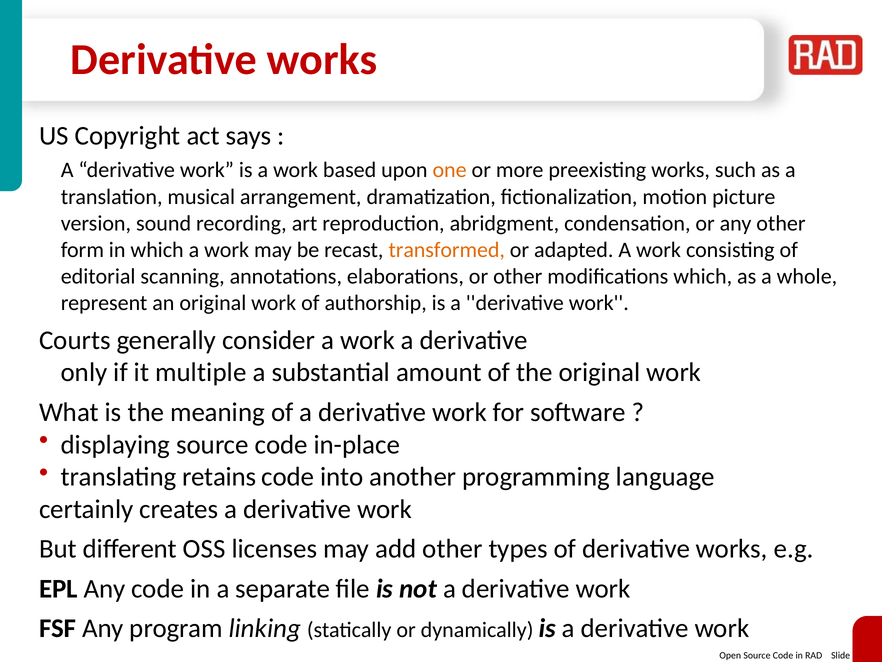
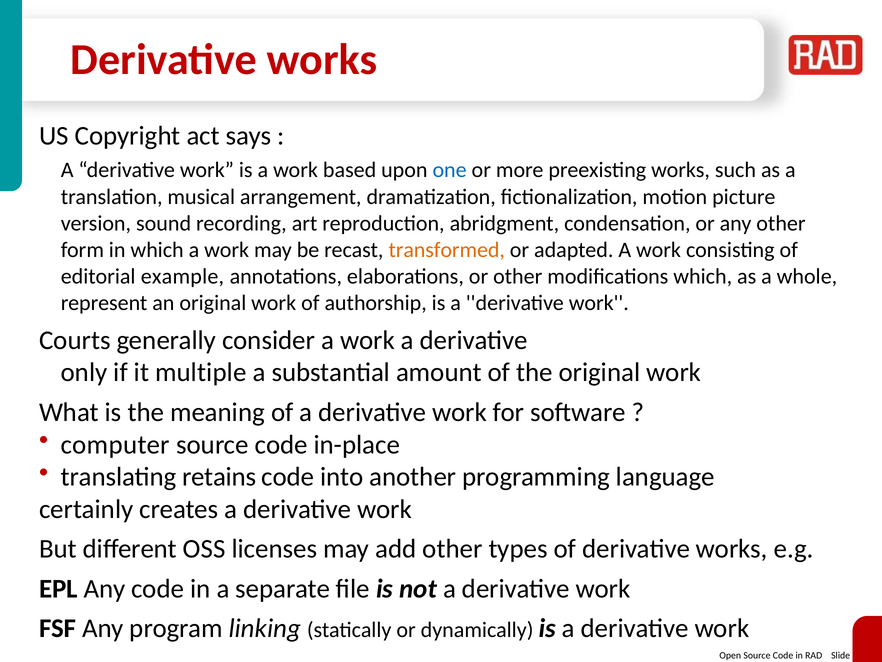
one colour: orange -> blue
scanning: scanning -> example
displaying: displaying -> computer
